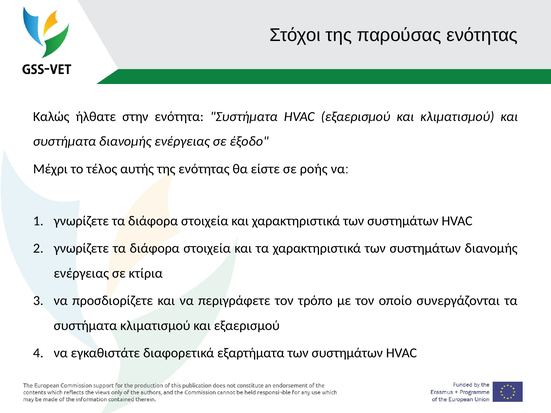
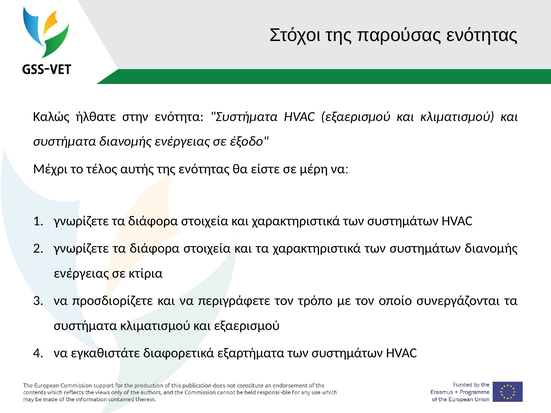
ροής: ροής -> μέρη
